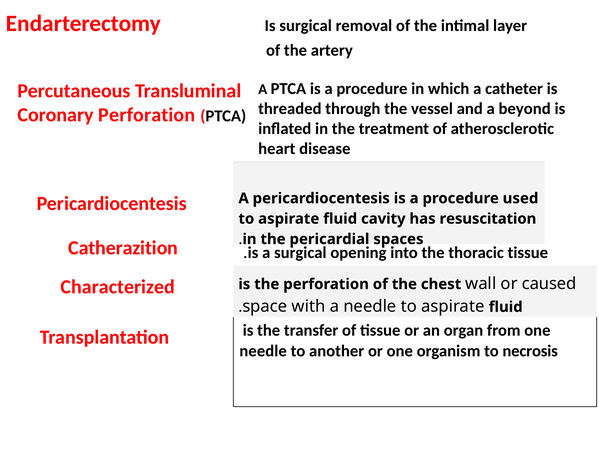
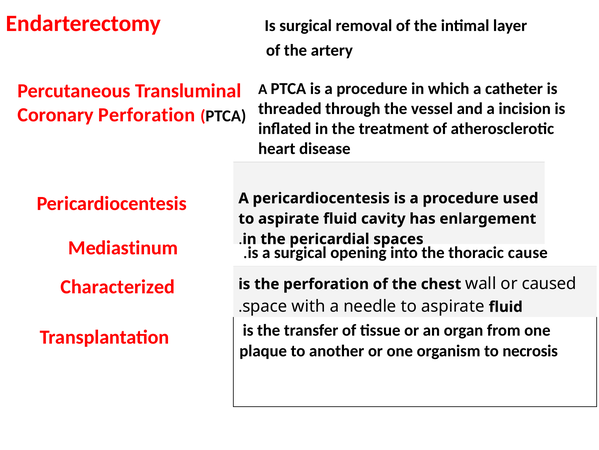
beyond: beyond -> incision
resuscitation: resuscitation -> enlargement
Catherazition: Catherazition -> Mediastinum
thoracic tissue: tissue -> cause
needle at (263, 350): needle -> plaque
